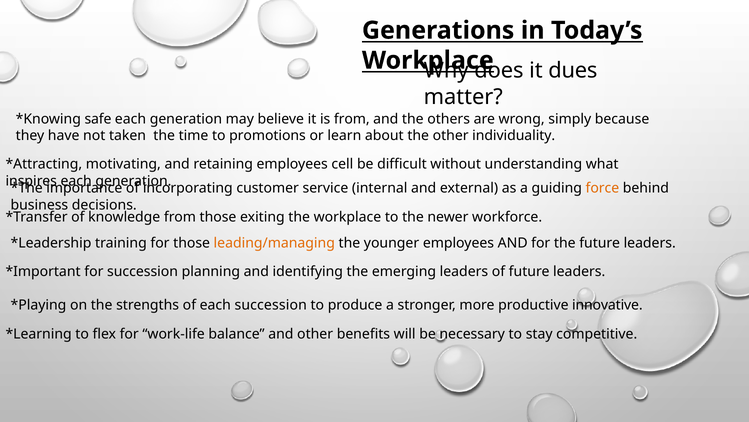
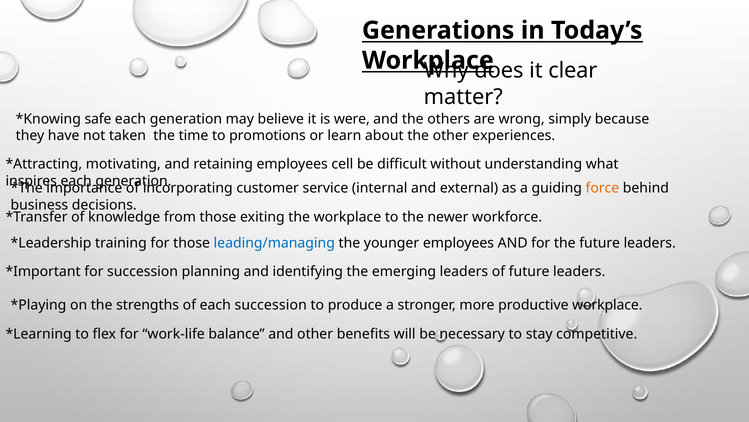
dues: dues -> clear
is from: from -> were
individuality: individuality -> experiences
leading/managing colour: orange -> blue
productive innovative: innovative -> workplace
